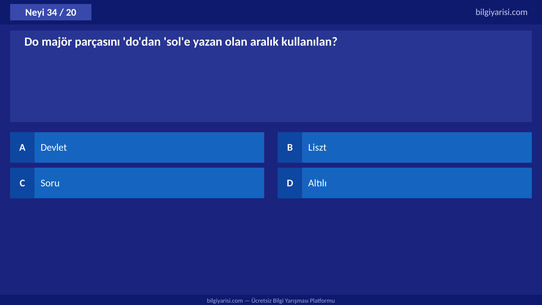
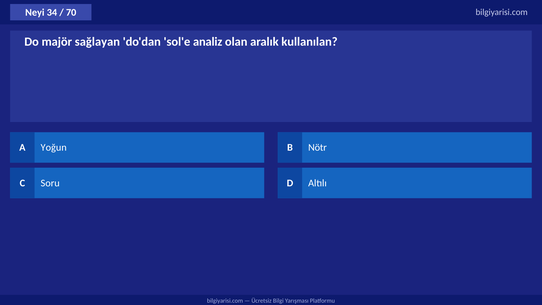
20: 20 -> 70
parçasını: parçasını -> sağlayan
yazan: yazan -> analiz
Devlet: Devlet -> Yoğun
Liszt: Liszt -> Nötr
